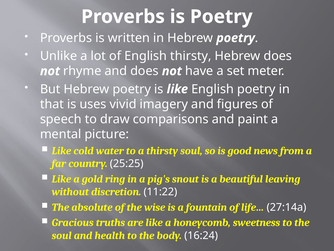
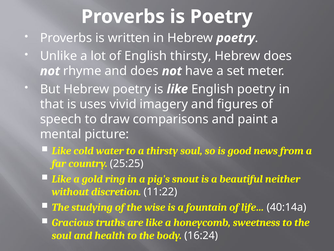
leaving: leaving -> neither
absolute: absolute -> studying
27:14a: 27:14a -> 40:14a
